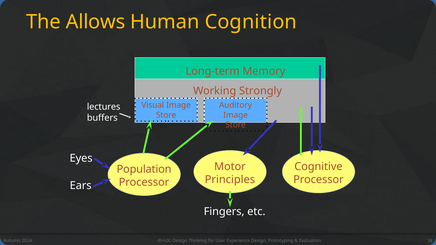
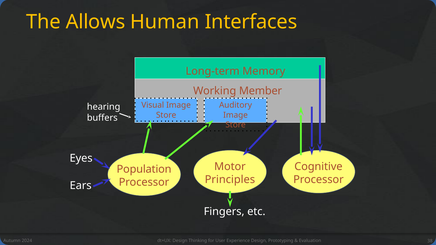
Cognition: Cognition -> Interfaces
Strongly: Strongly -> Member
lectures: lectures -> hearing
